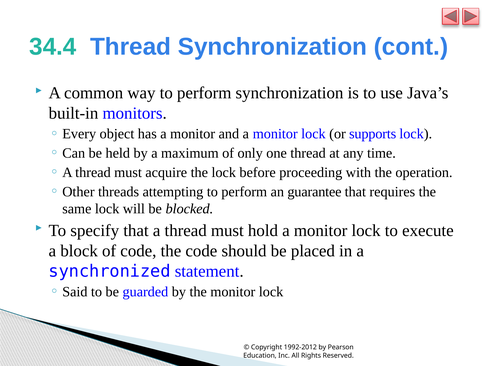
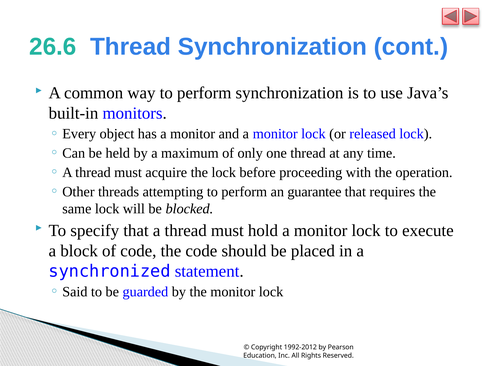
34.4: 34.4 -> 26.6
supports: supports -> released
